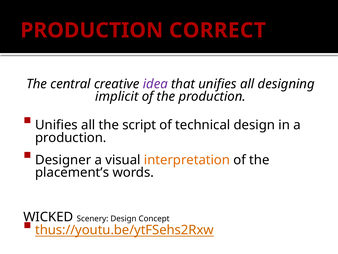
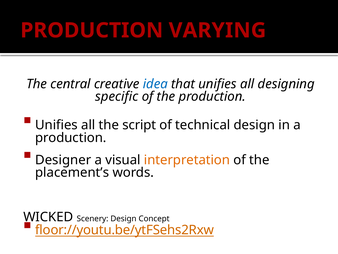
CORRECT: CORRECT -> VARYING
idea colour: purple -> blue
implicit: implicit -> specific
thus://youtu.be/ytFSehs2Rxw: thus://youtu.be/ytFSehs2Rxw -> floor://youtu.be/ytFSehs2Rxw
